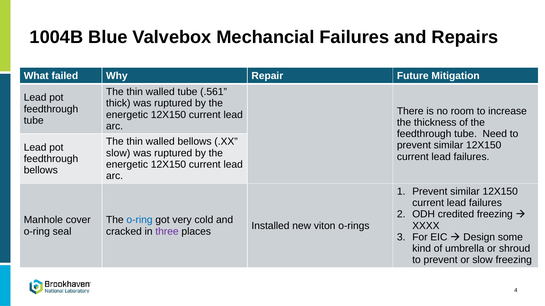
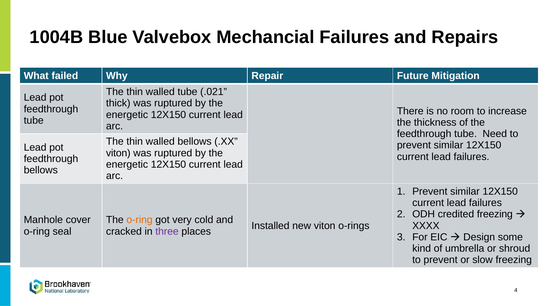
.561: .561 -> .021
slow at (118, 153): slow -> viton
o-ring at (140, 220) colour: blue -> orange
